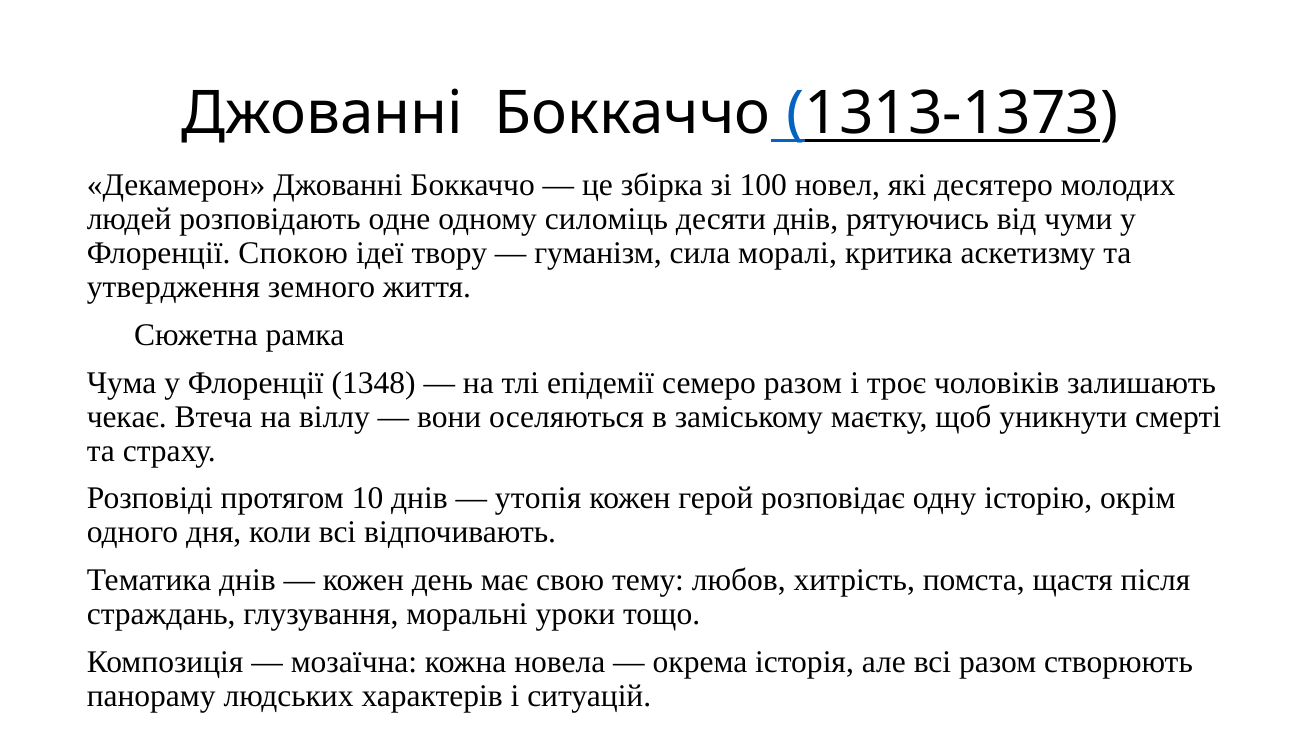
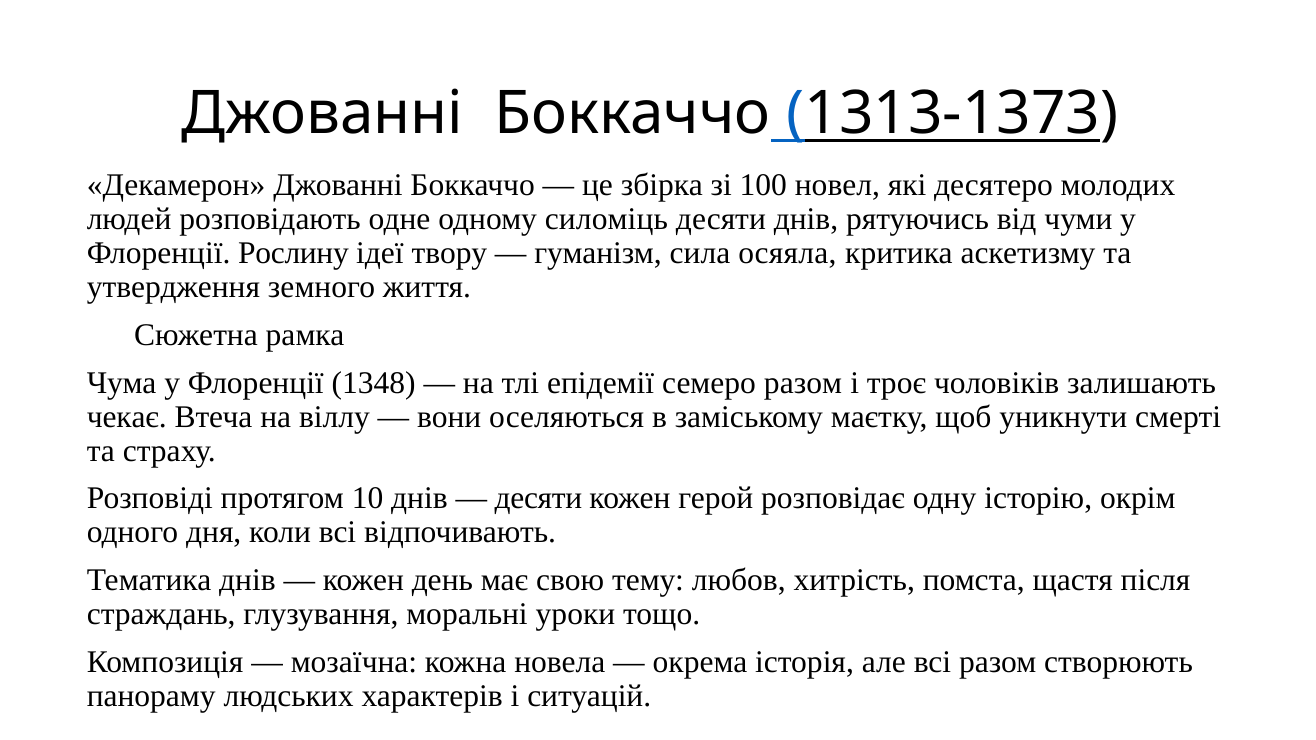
Спокою: Спокою -> Рослину
моралі: моралі -> осяяла
утопія at (538, 499): утопія -> десяти
